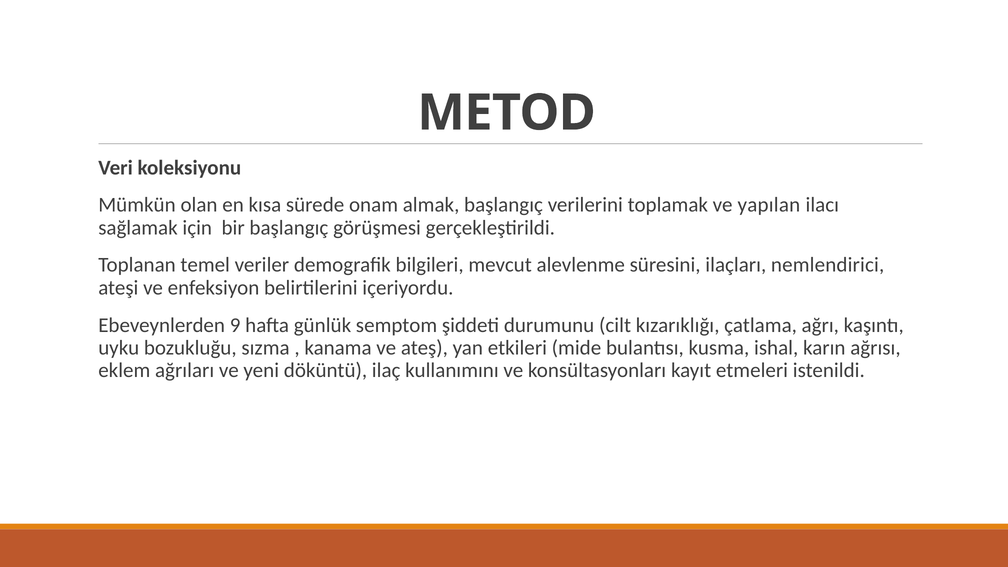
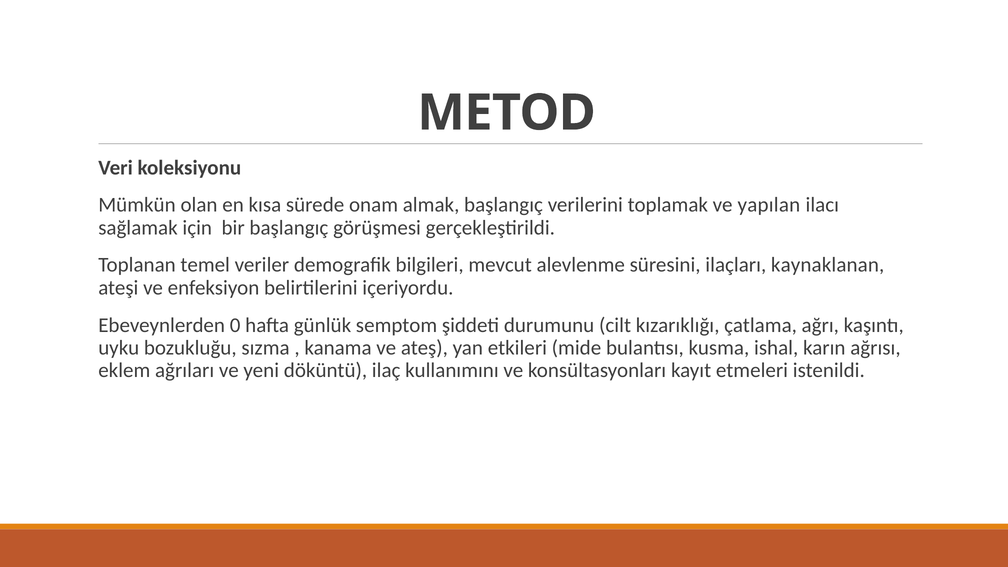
nemlendirici: nemlendirici -> kaynaklanan
9: 9 -> 0
